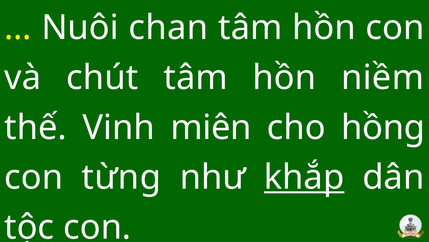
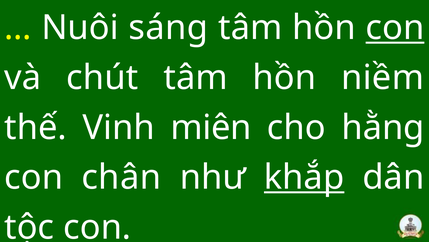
chan: chan -> sáng
con at (395, 28) underline: none -> present
hồng: hồng -> hằng
từng: từng -> chân
